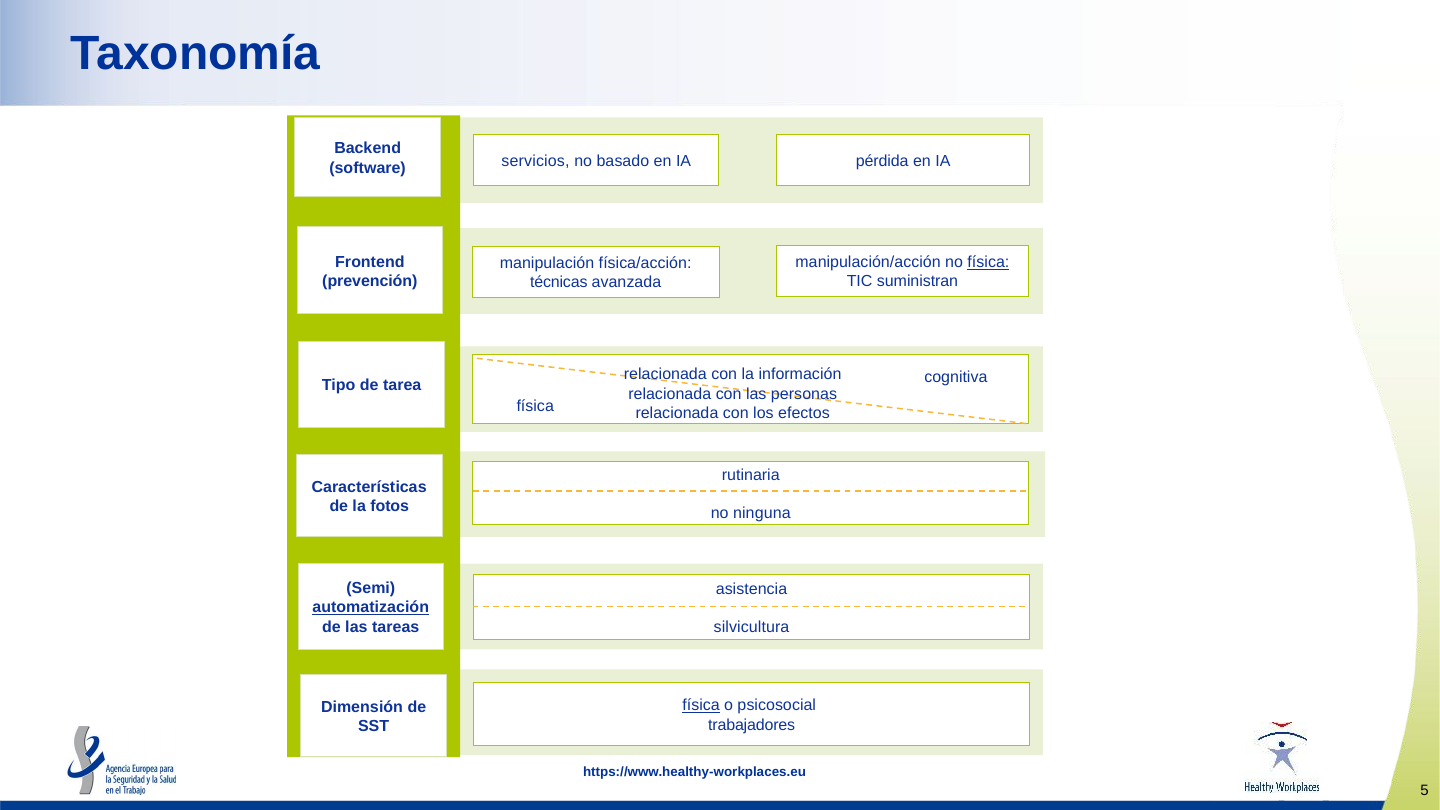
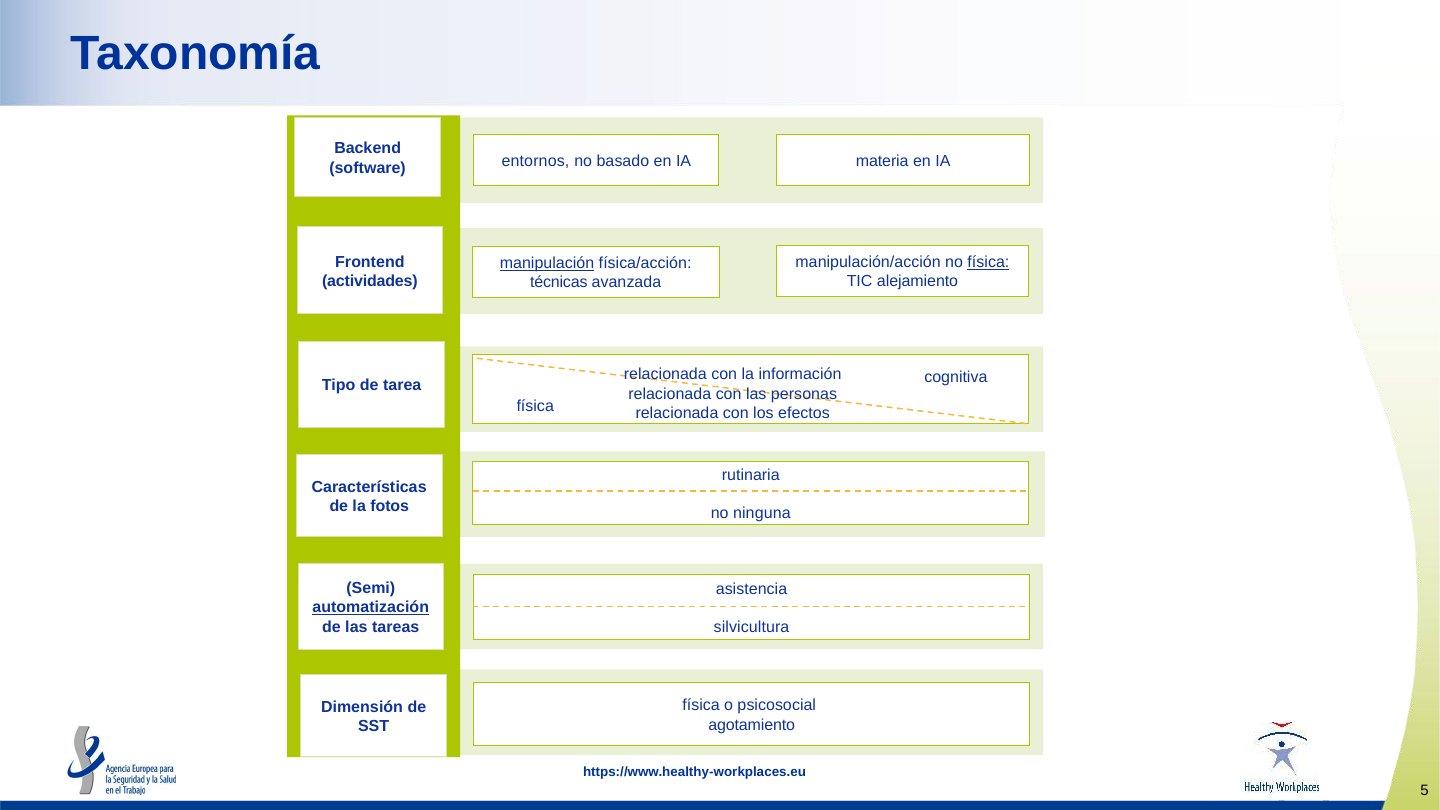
servicios: servicios -> entornos
pérdida: pérdida -> materia
manipulación underline: none -> present
prevención: prevención -> actividades
suministran: suministran -> alejamiento
física at (701, 706) underline: present -> none
trabajadores: trabajadores -> agotamiento
